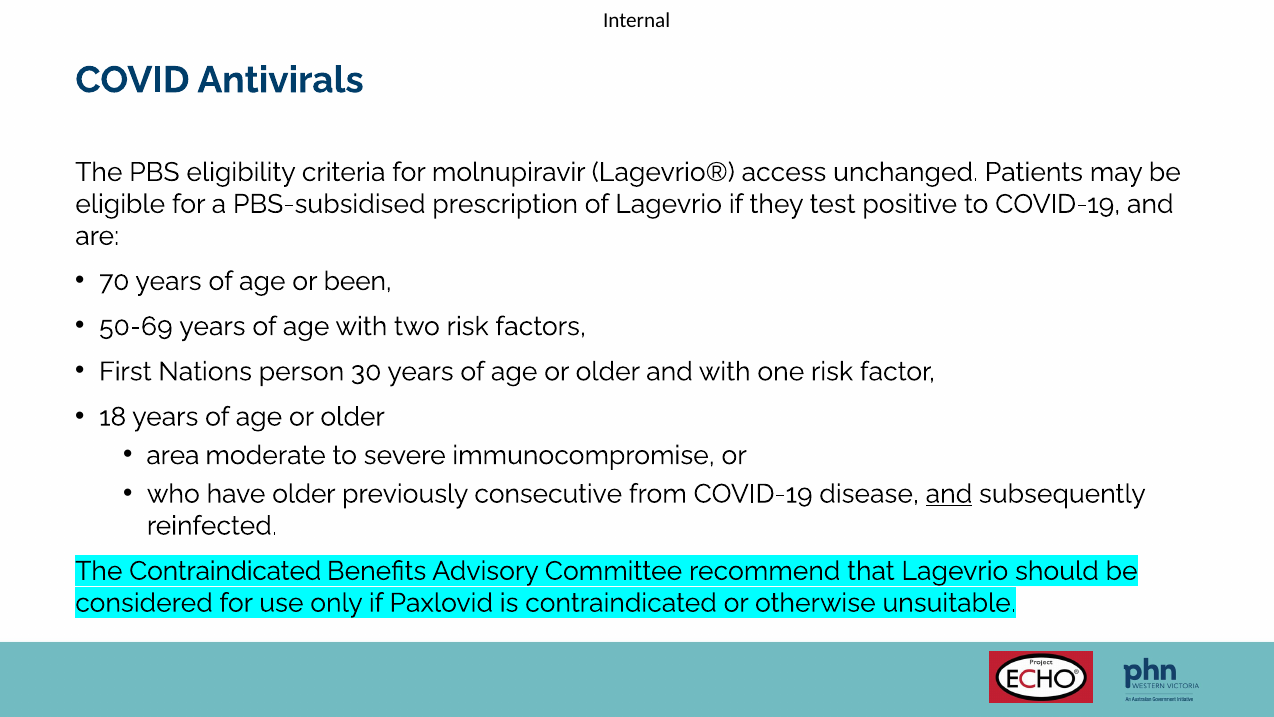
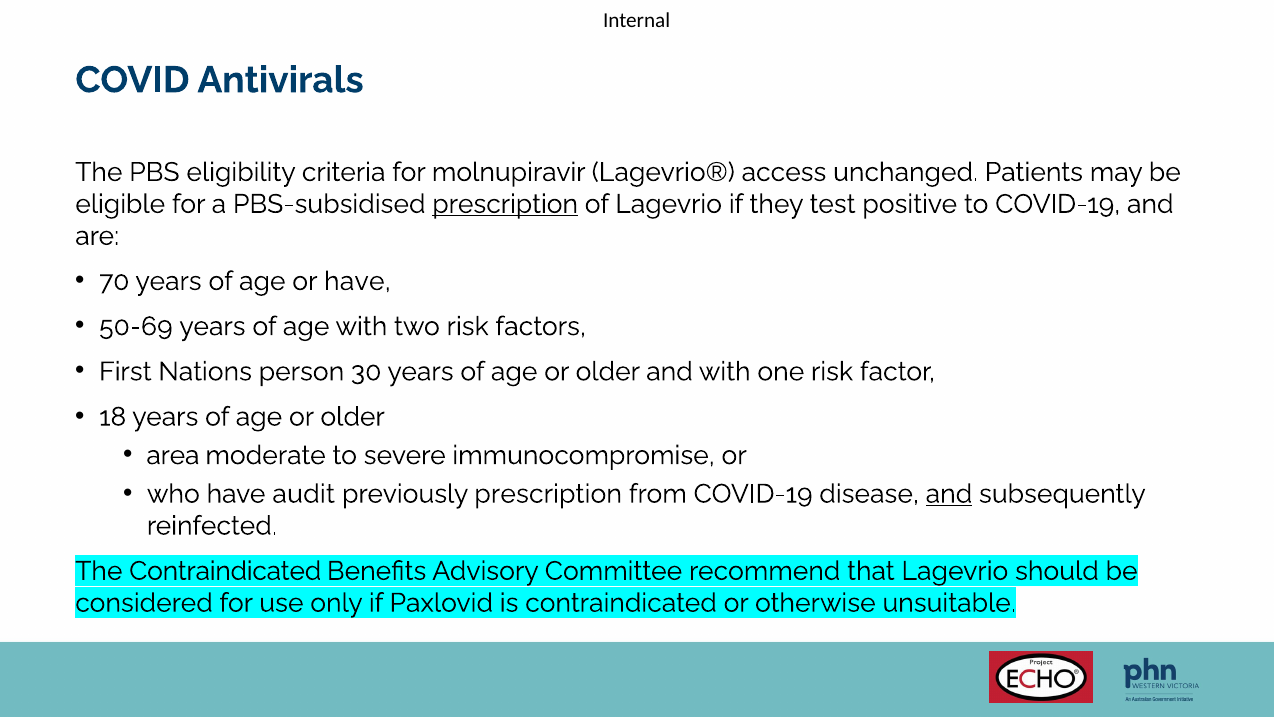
prescription at (505, 204) underline: none -> present
or been: been -> have
have older: older -> audit
previously consecutive: consecutive -> prescription
